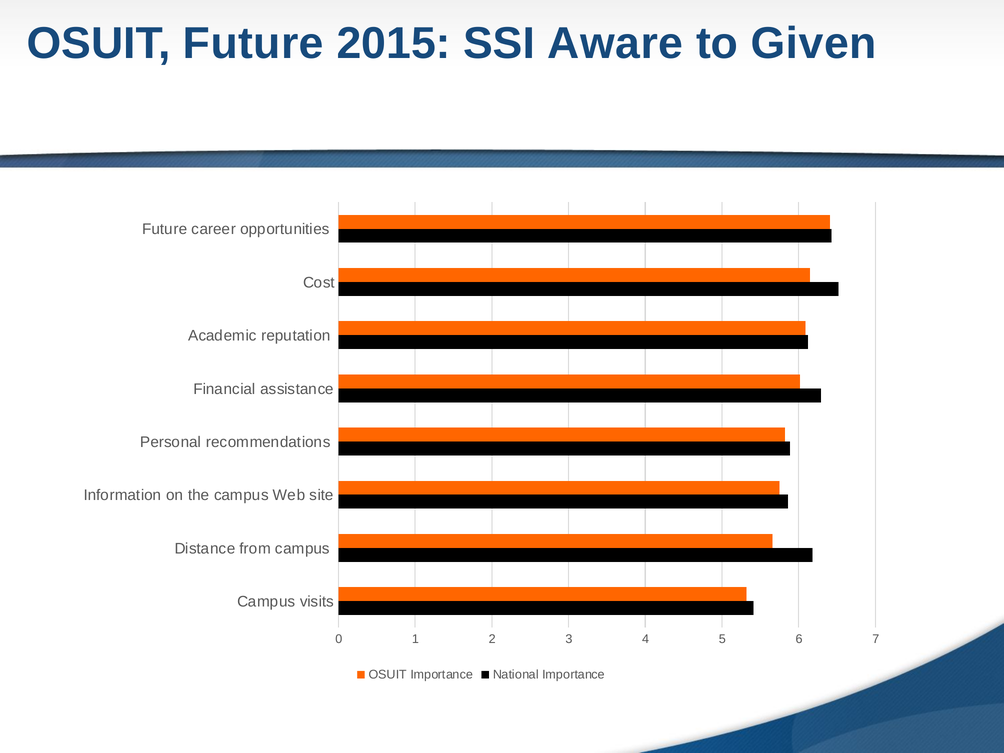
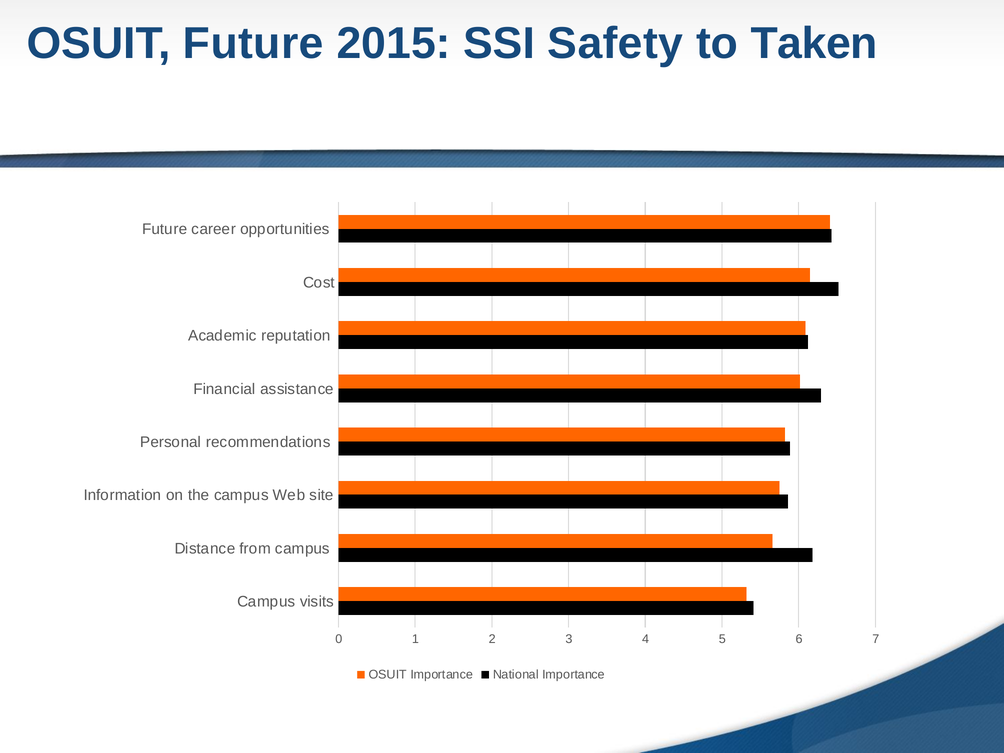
Aware: Aware -> Safety
Given: Given -> Taken
